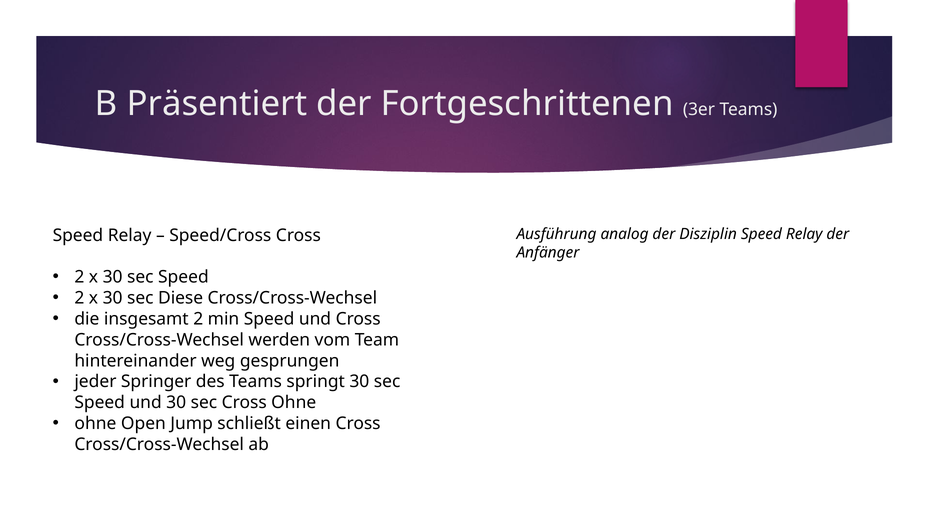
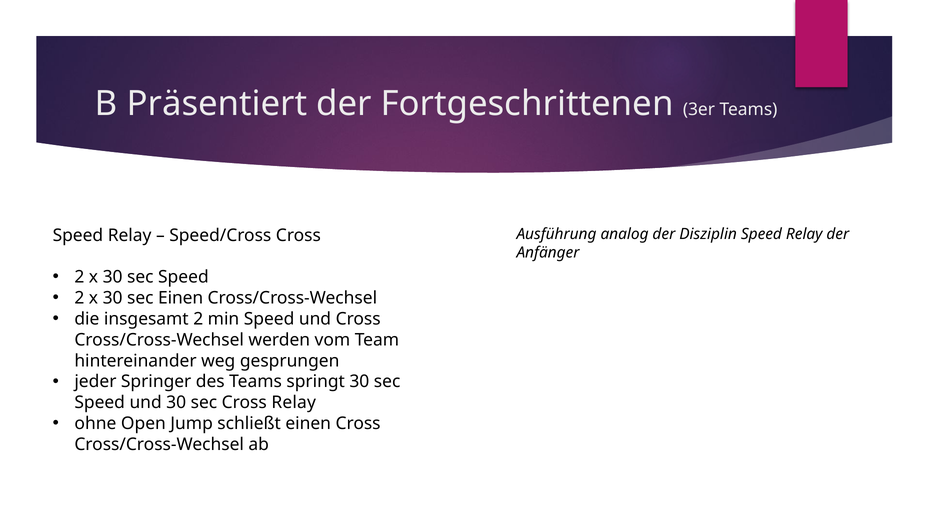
sec Diese: Diese -> Einen
Cross Ohne: Ohne -> Relay
